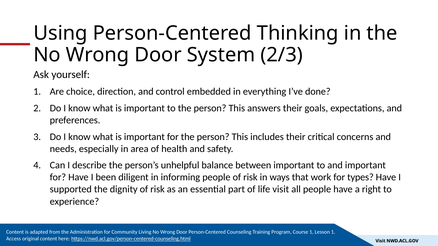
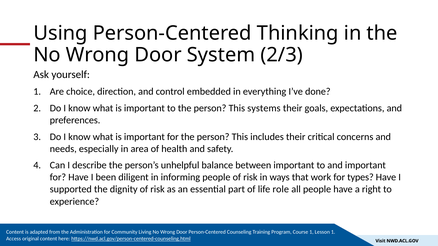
answers: answers -> systems
life visit: visit -> role
